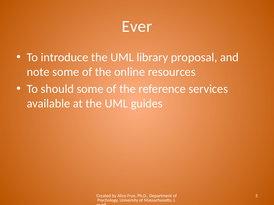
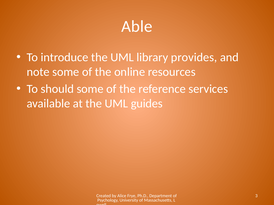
Ever: Ever -> Able
proposal: proposal -> provides
